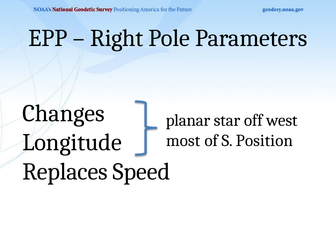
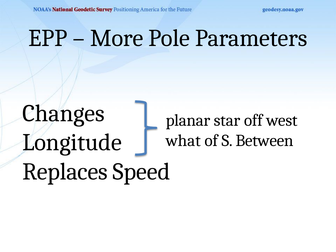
Right: Right -> More
most: most -> what
Position: Position -> Between
